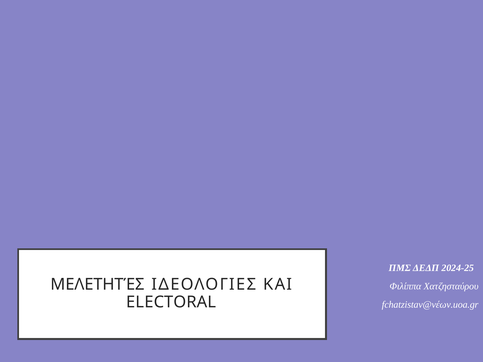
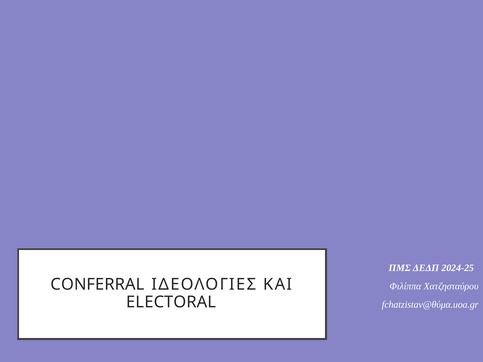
ΜΕΛΕΤΗΤΈΣ: ΜΕΛΕΤΗΤΈΣ -> CONFERRAL
fchatzistav@νέων.uoa.gr: fchatzistav@νέων.uoa.gr -> fchatzistav@θύμα.uoa.gr
